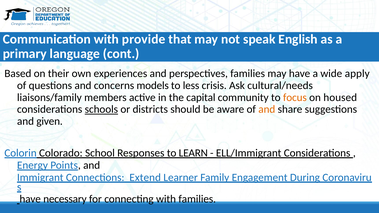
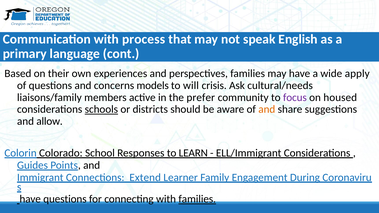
provide: provide -> process
less: less -> will
capital: capital -> prefer
focus colour: orange -> purple
given: given -> allow
Energy: Energy -> Guides
have necessary: necessary -> questions
families at (197, 199) underline: none -> present
